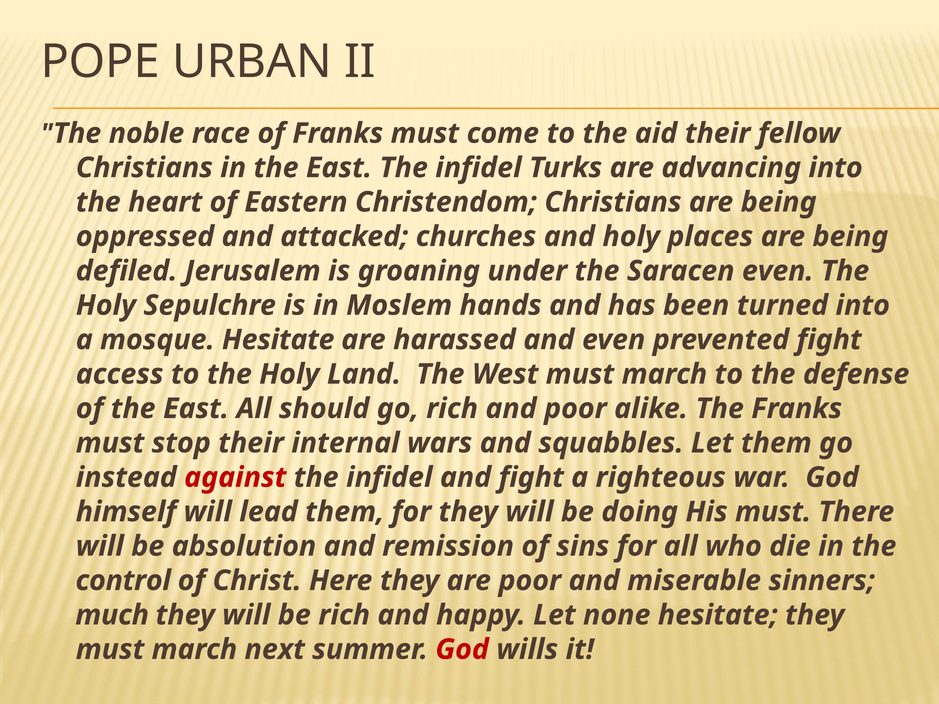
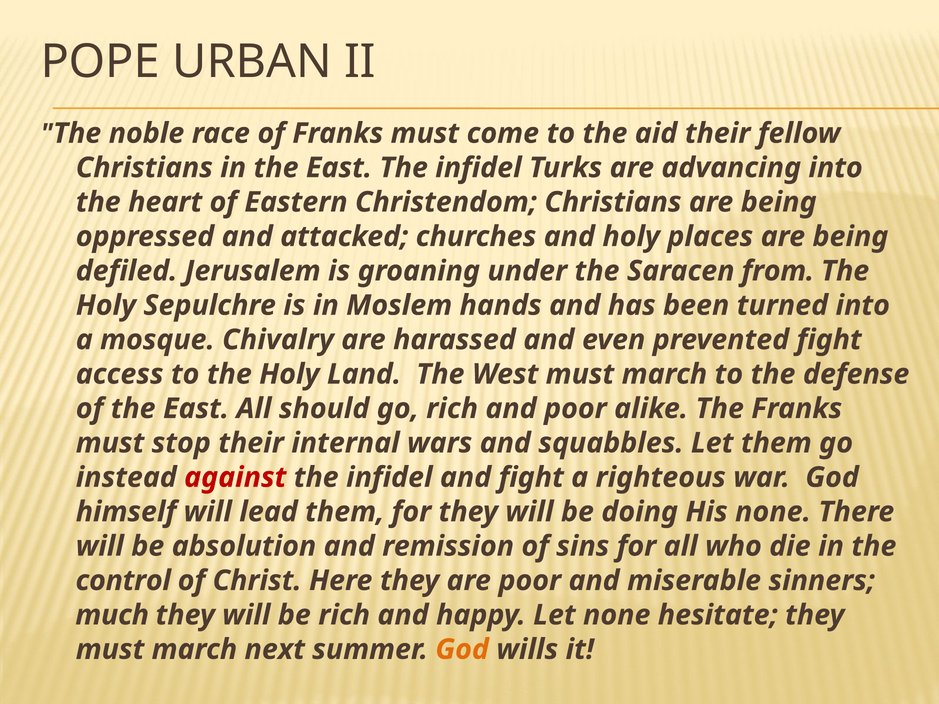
Saracen even: even -> from
mosque Hesitate: Hesitate -> Chivalry
His must: must -> none
God at (462, 650) colour: red -> orange
